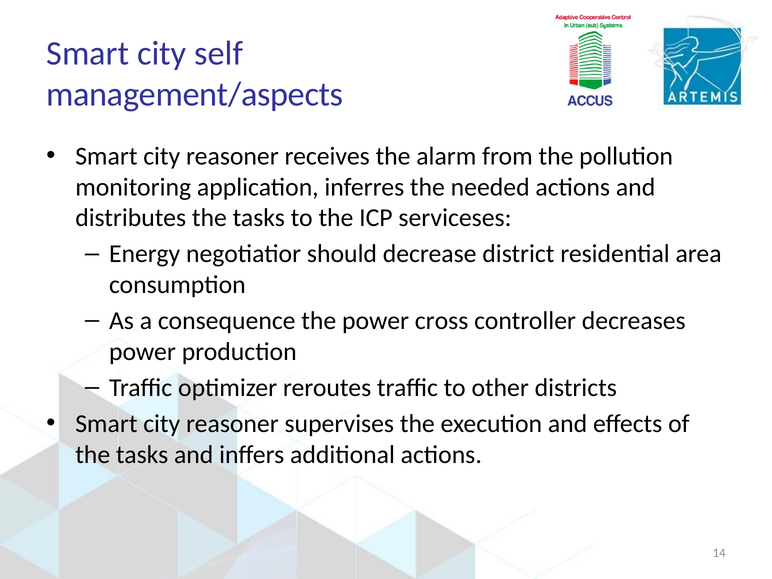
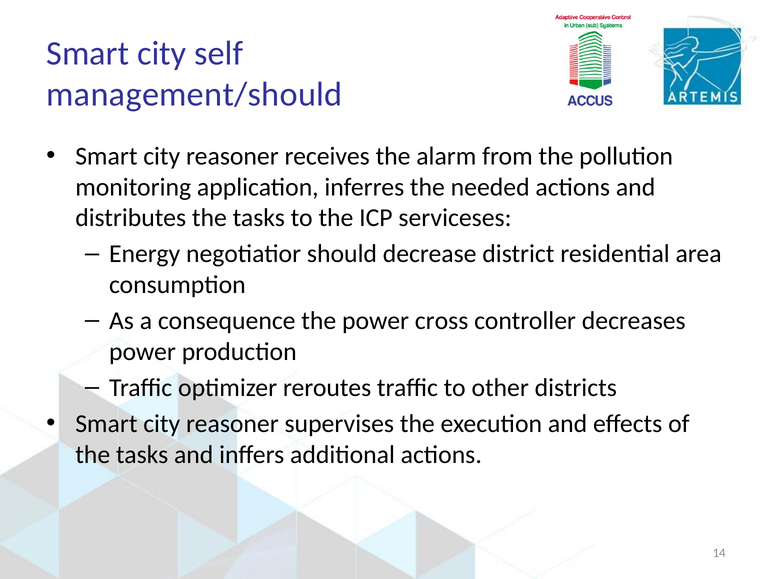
management/aspects: management/aspects -> management/should
